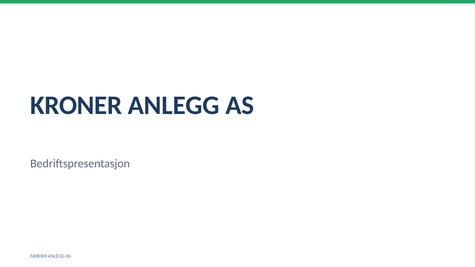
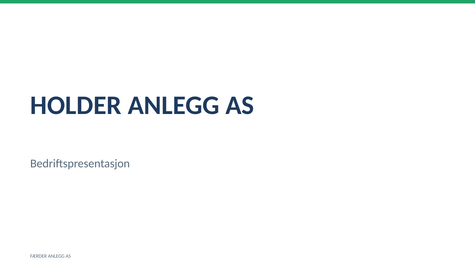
KRONER: KRONER -> HOLDER
